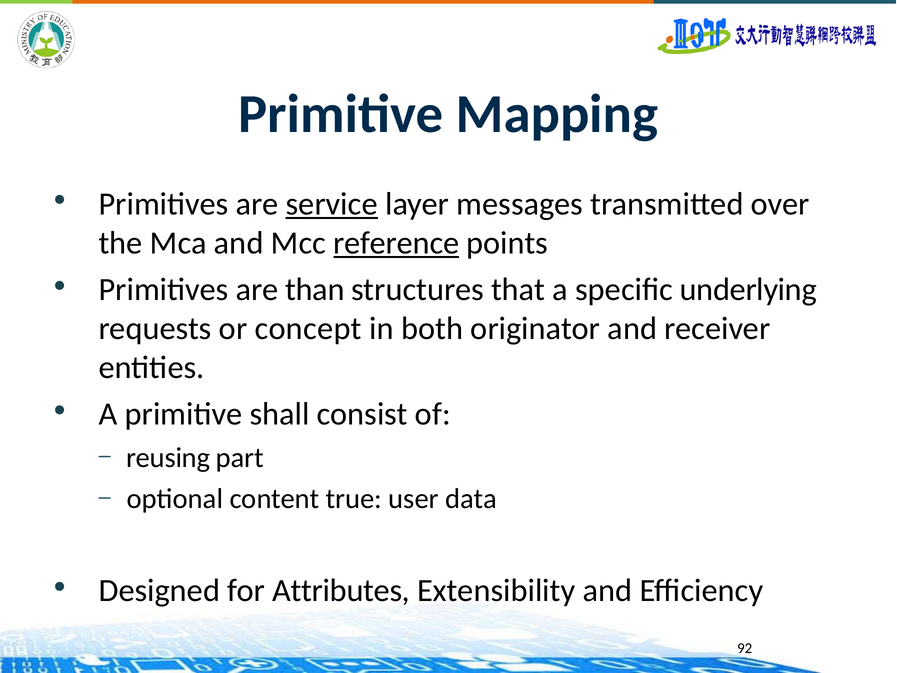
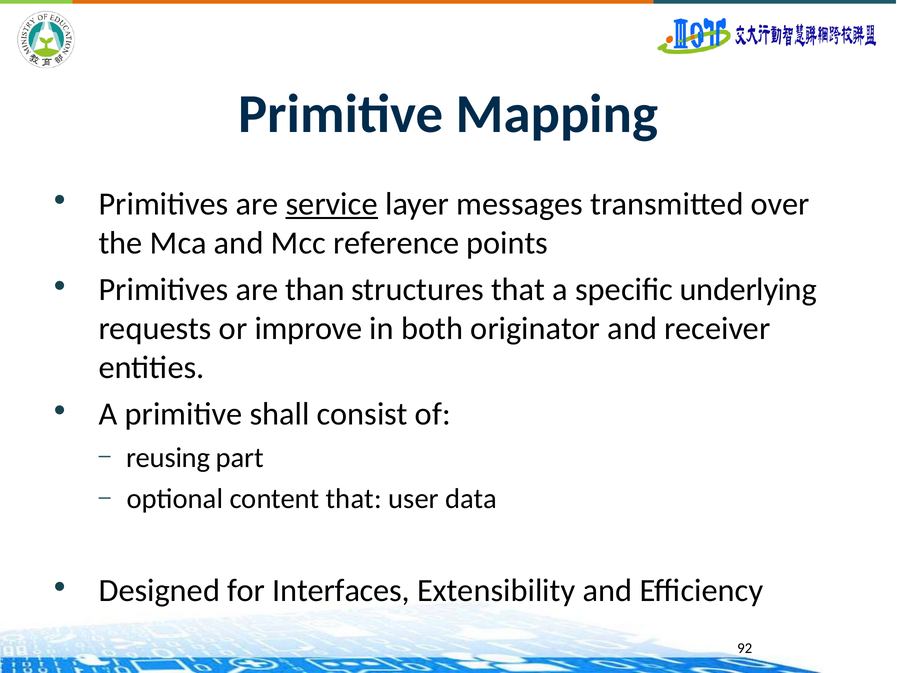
reference underline: present -> none
concept: concept -> improve
content true: true -> that
Attributes: Attributes -> Interfaces
